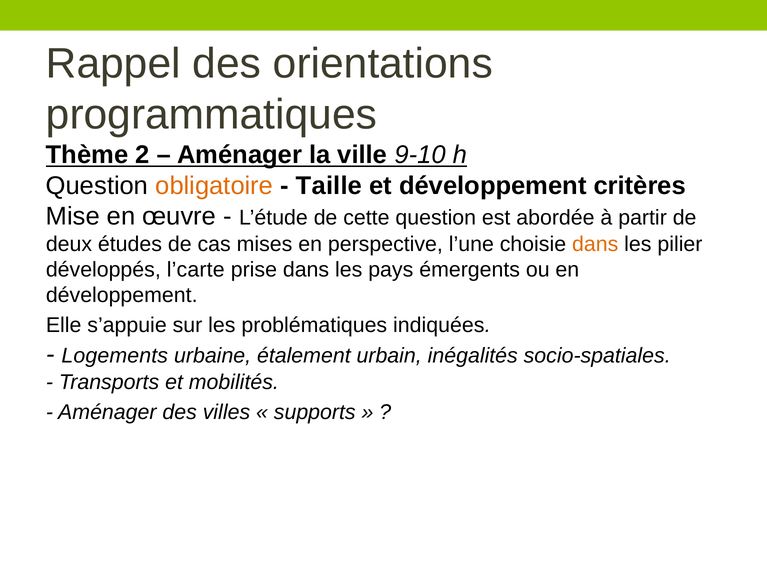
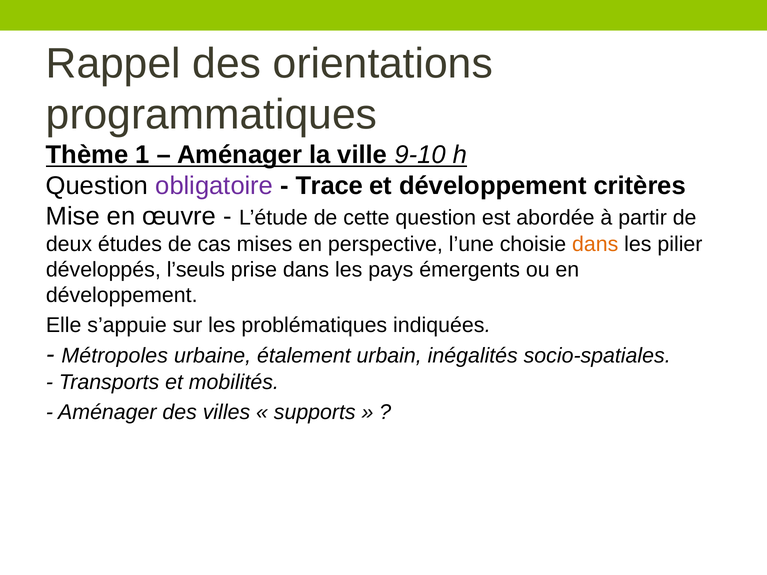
2: 2 -> 1
obligatoire colour: orange -> purple
Taille: Taille -> Trace
l’carte: l’carte -> l’seuls
Logements: Logements -> Métropoles
